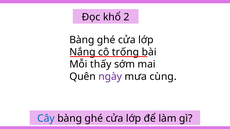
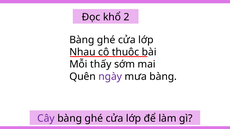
Nắng: Nắng -> Nhau
trống: trống -> thuộc
mưa cùng: cùng -> bàng
Cây colour: blue -> purple
